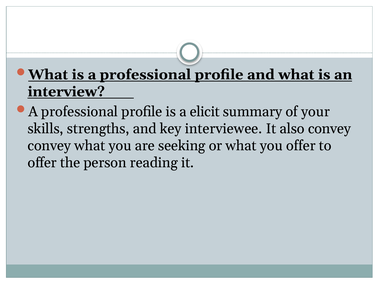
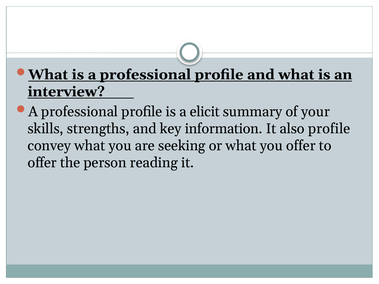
interviewee: interviewee -> information
also convey: convey -> profile
